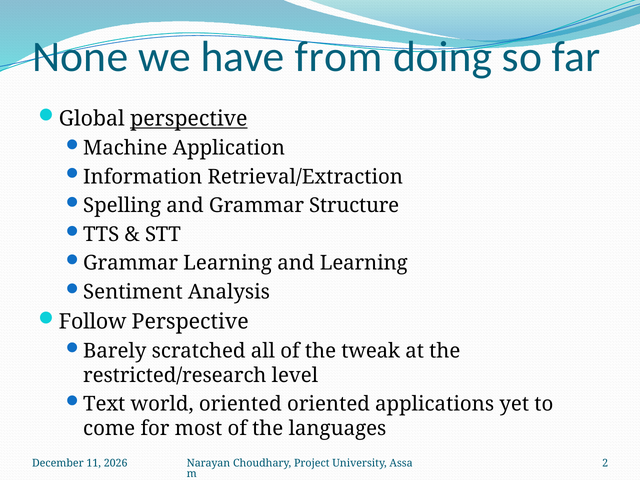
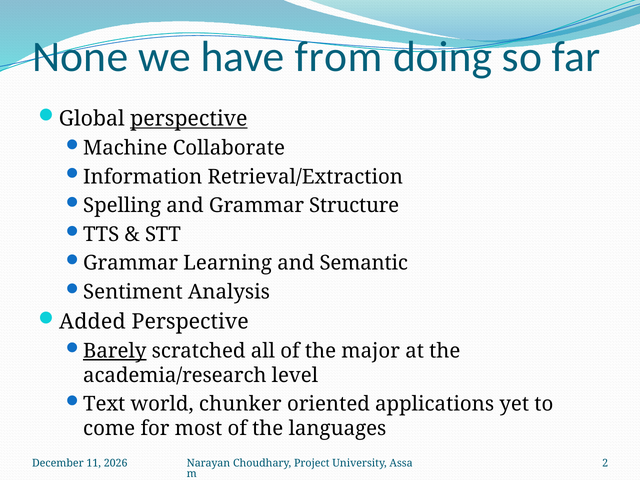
Application: Application -> Collaborate
and Learning: Learning -> Semantic
Follow: Follow -> Added
Barely underline: none -> present
tweak: tweak -> major
restricted/research: restricted/research -> academia/research
world oriented: oriented -> chunker
